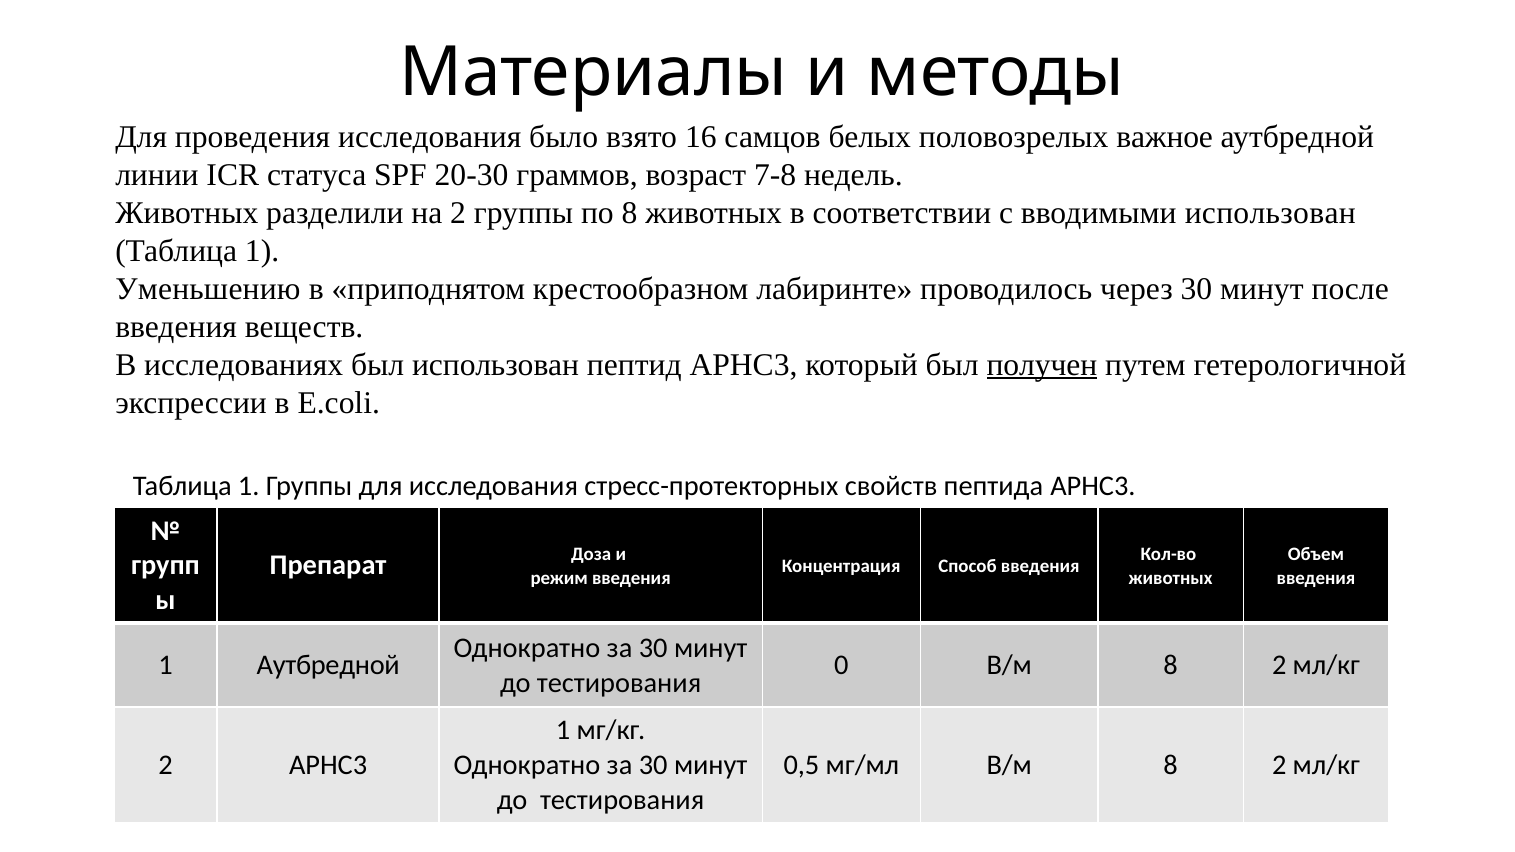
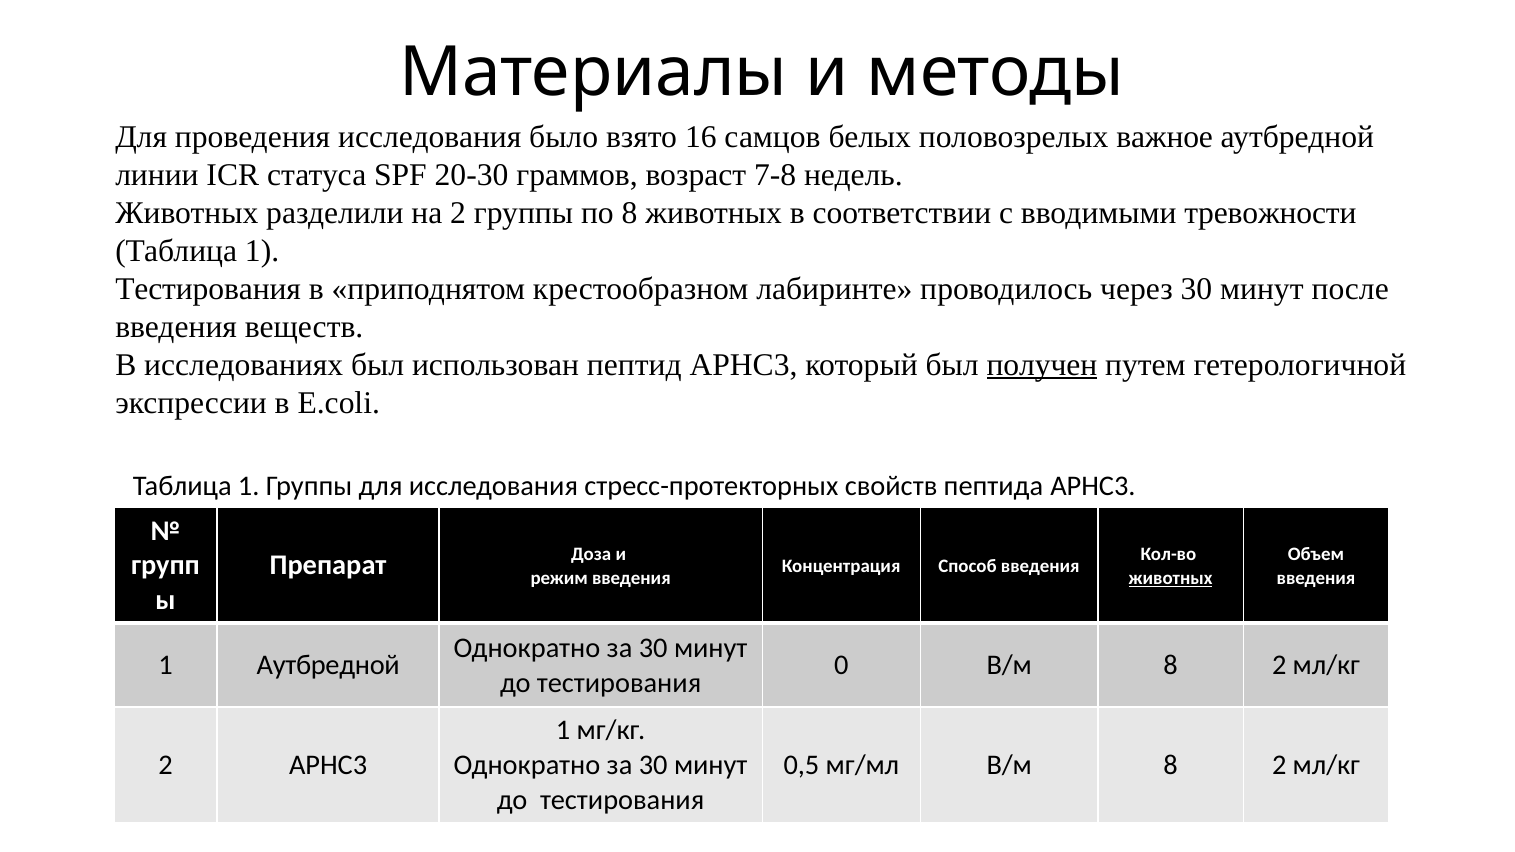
вводимыми использован: использован -> тревожности
Уменьшению at (208, 289): Уменьшению -> Тестирования
животных at (1171, 579) underline: none -> present
